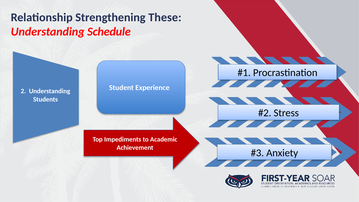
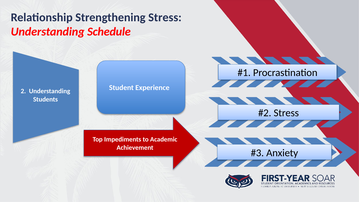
Strengthening These: These -> Stress
